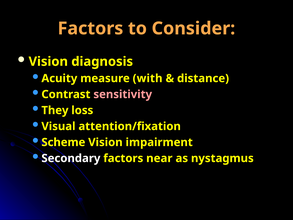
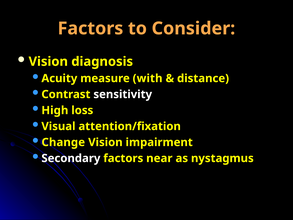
sensitivity colour: pink -> white
They: They -> High
Scheme: Scheme -> Change
